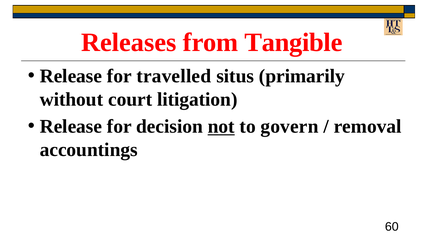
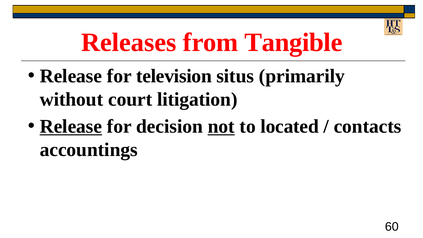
travelled: travelled -> television
Release at (71, 126) underline: none -> present
govern: govern -> located
removal: removal -> contacts
